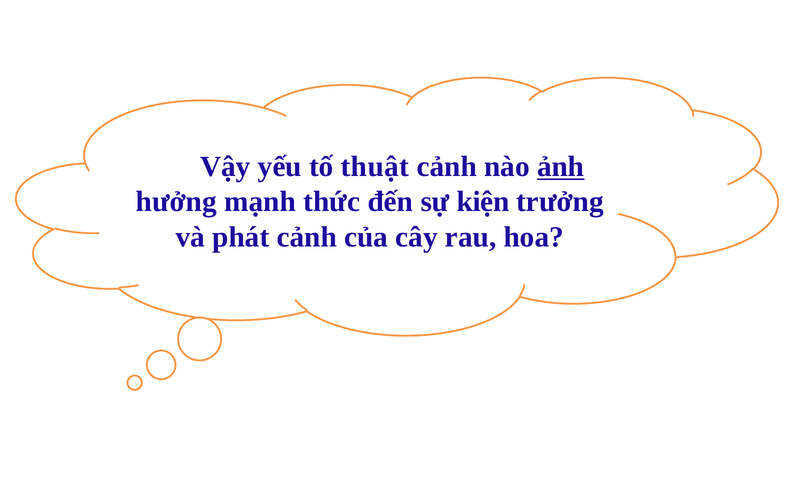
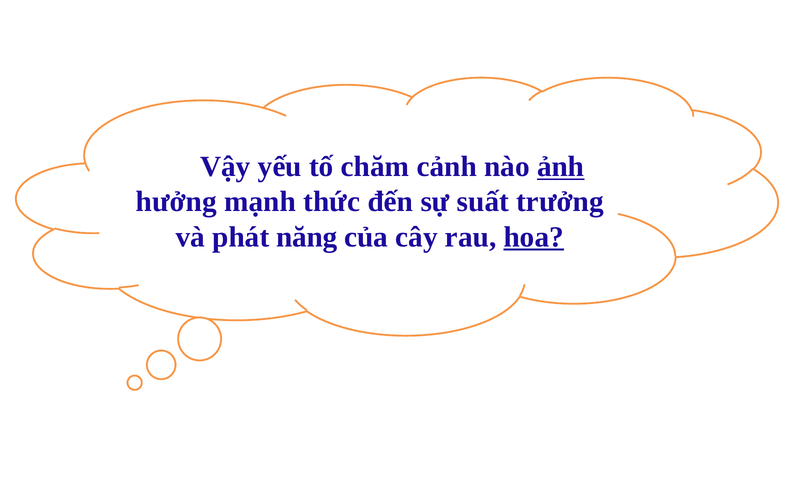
thuật: thuật -> chăm
kiện: kiện -> suất
phát cảnh: cảnh -> năng
hoa underline: none -> present
